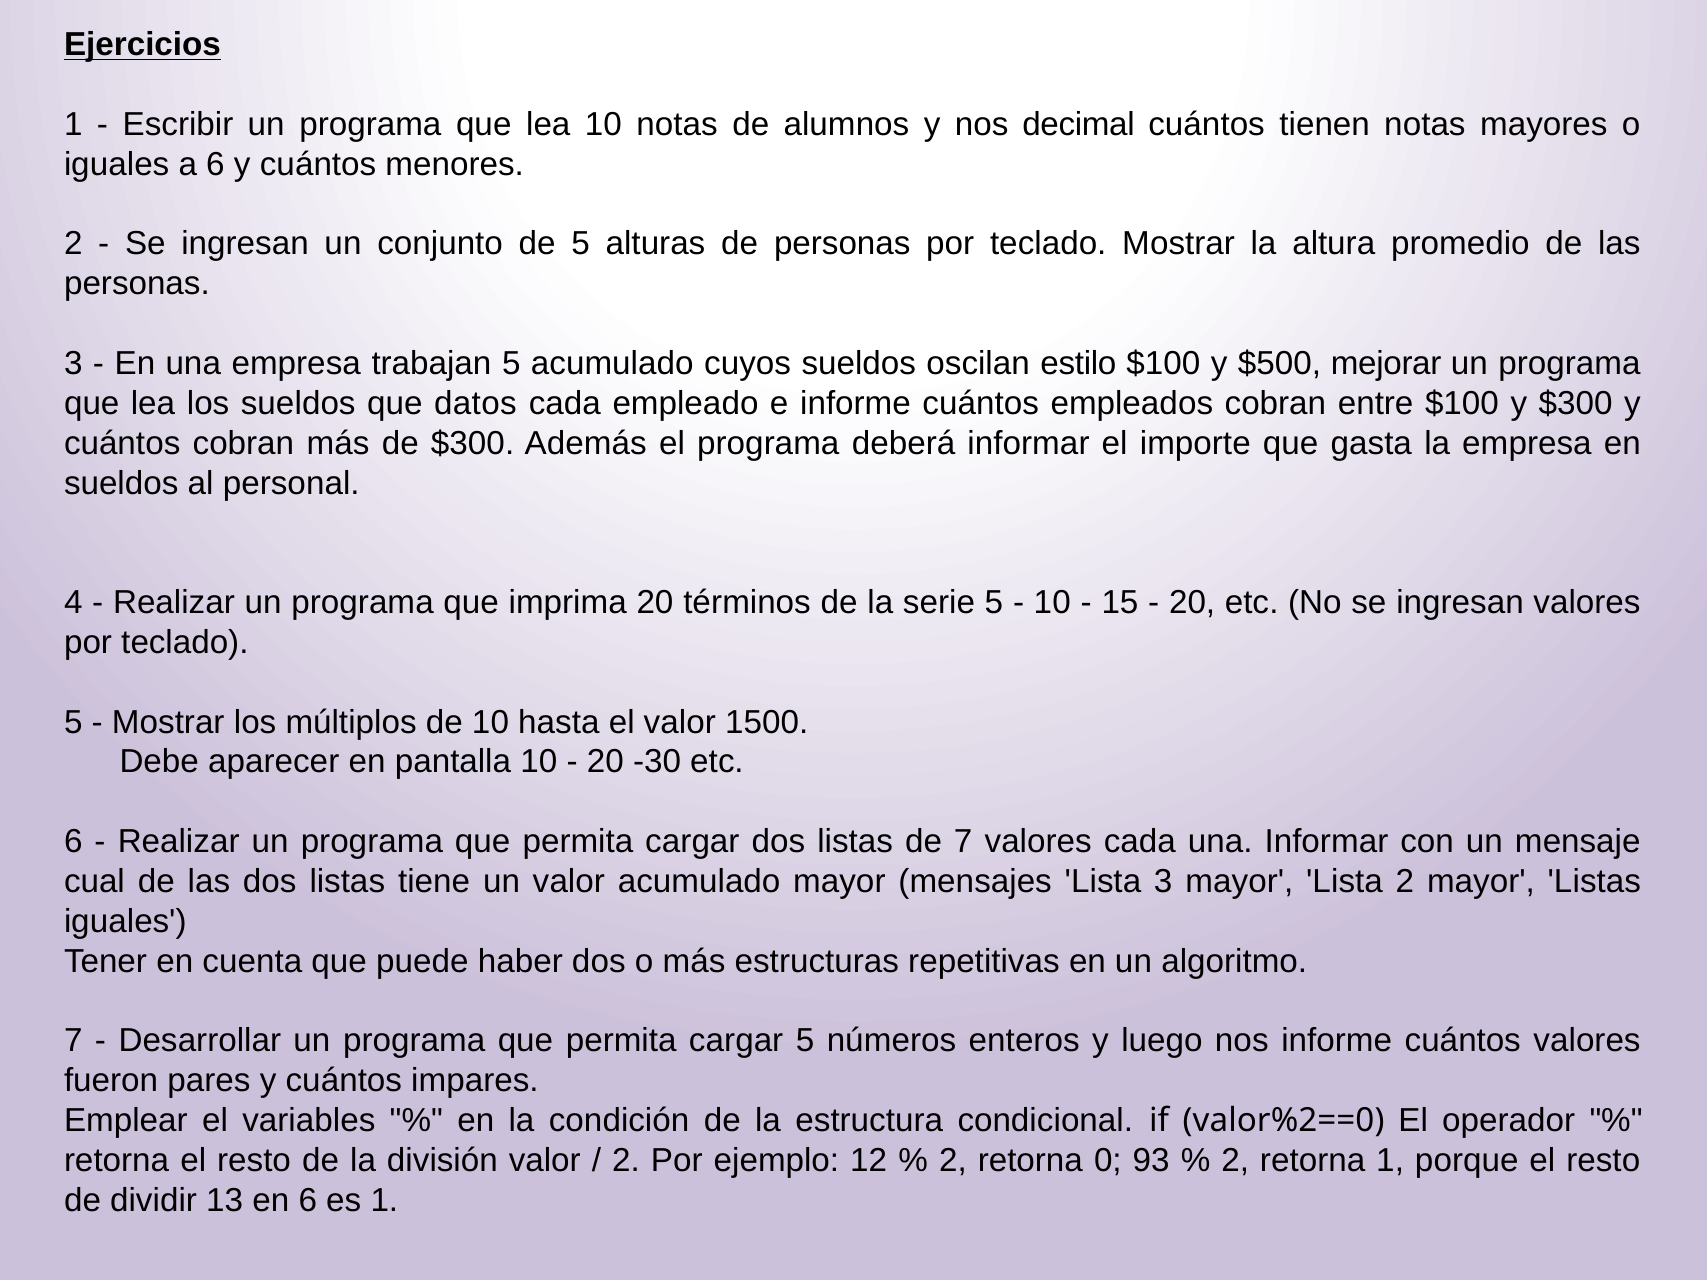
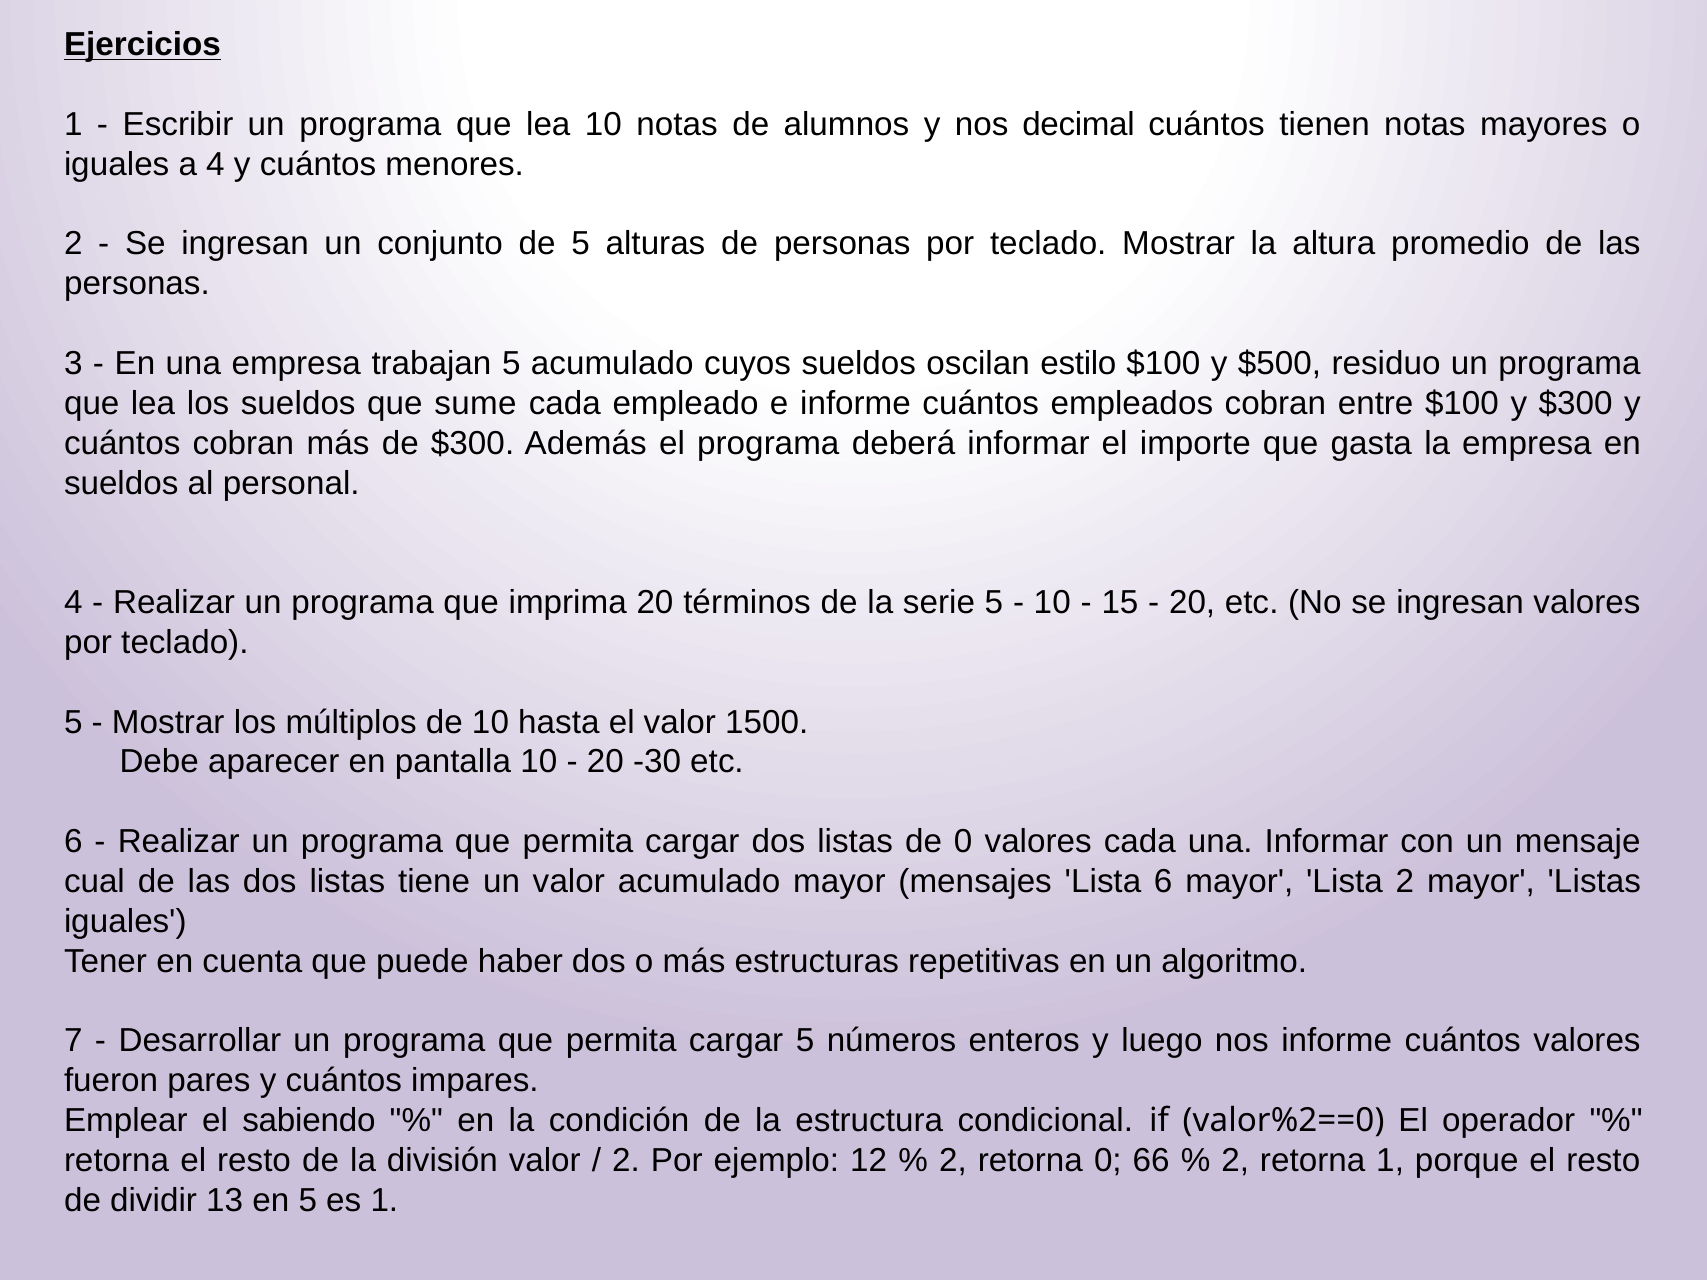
a 6: 6 -> 4
mejorar: mejorar -> residuo
datos: datos -> sume
de 7: 7 -> 0
Lista 3: 3 -> 6
variables: variables -> sabiendo
93: 93 -> 66
en 6: 6 -> 5
